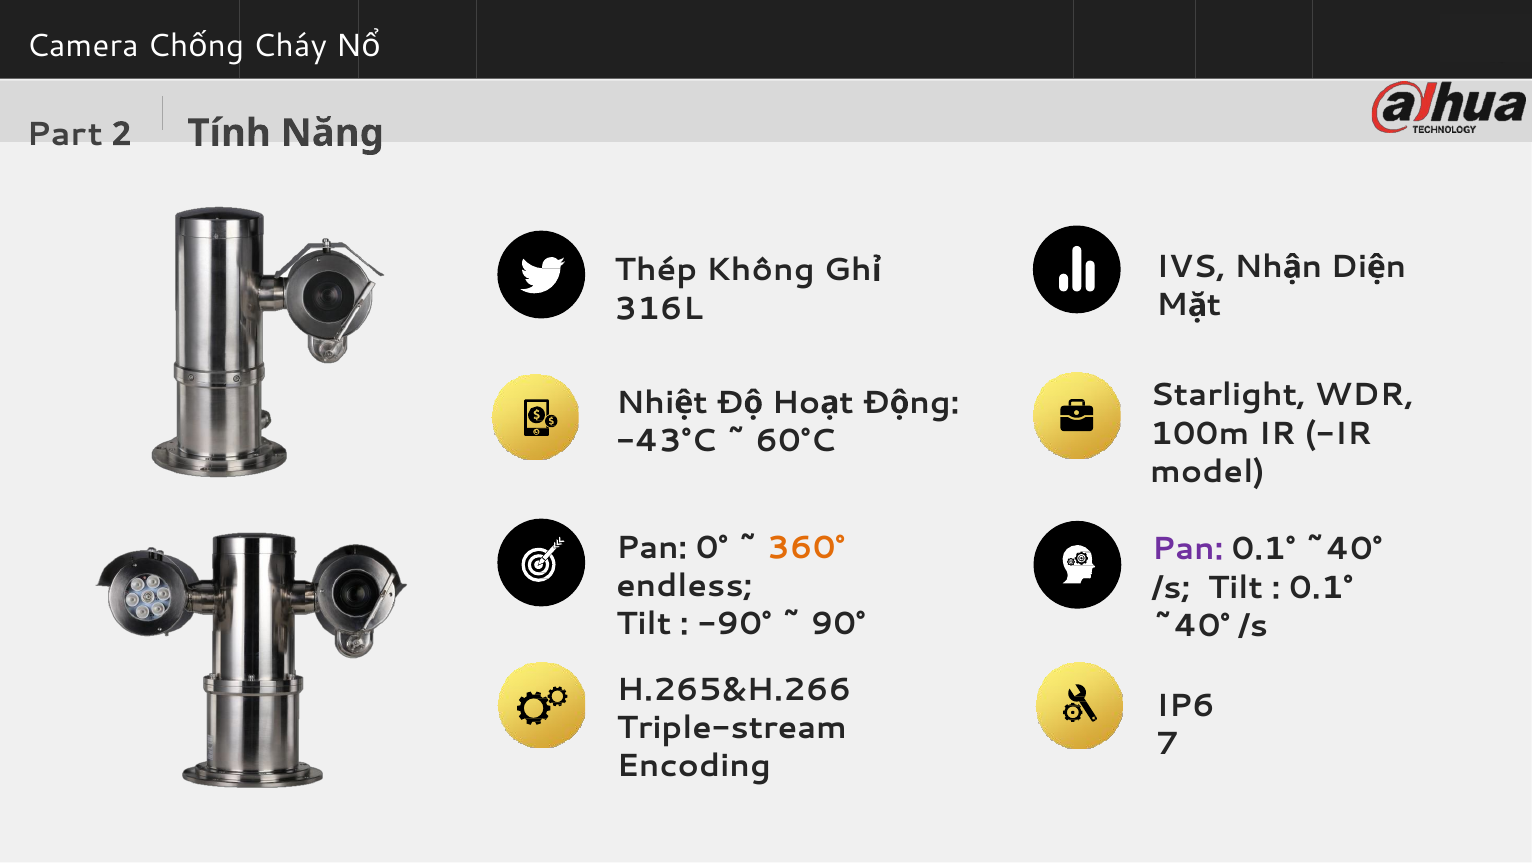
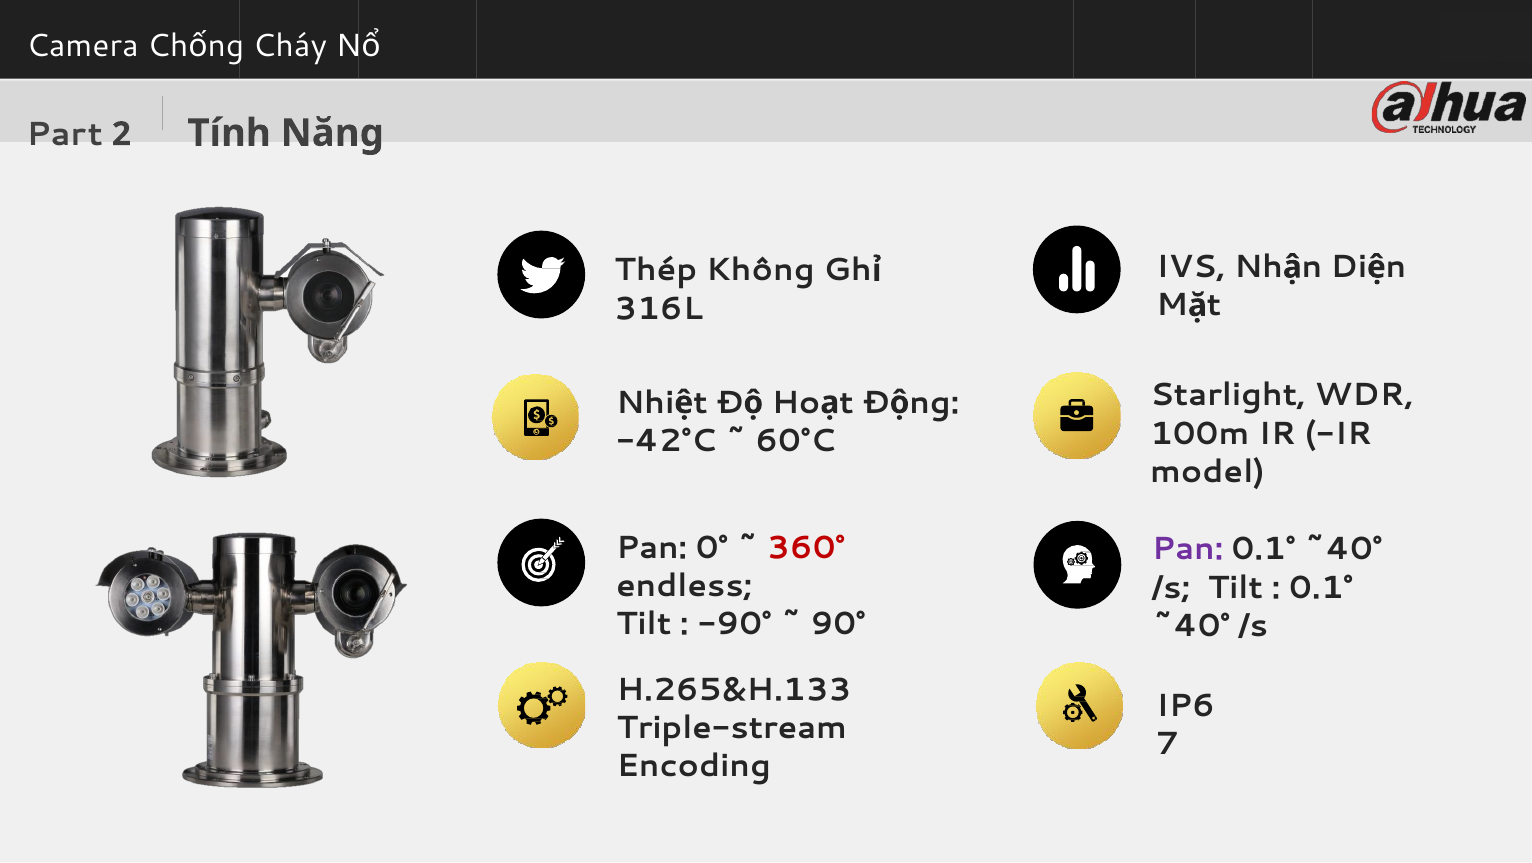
-43°C: -43°C -> -42°C
360° colour: orange -> red
H.265&H.266: H.265&H.266 -> H.265&H.133
